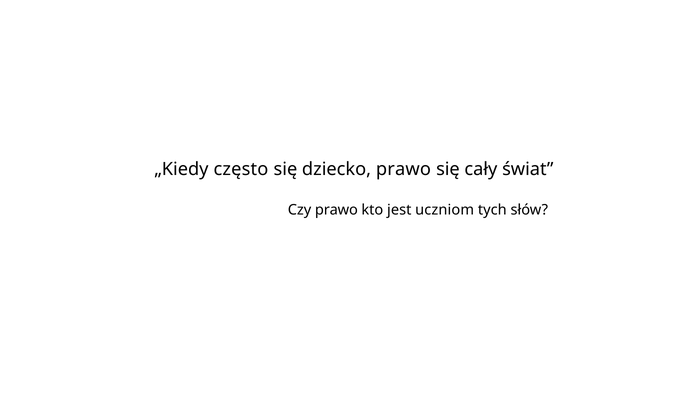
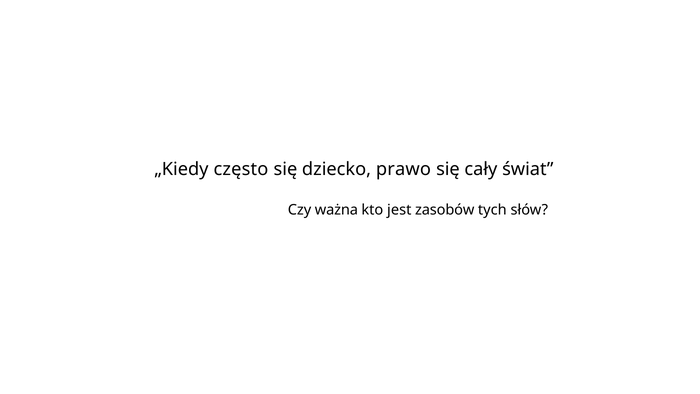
Czy prawo: prawo -> ważna
uczniom: uczniom -> zasobów
